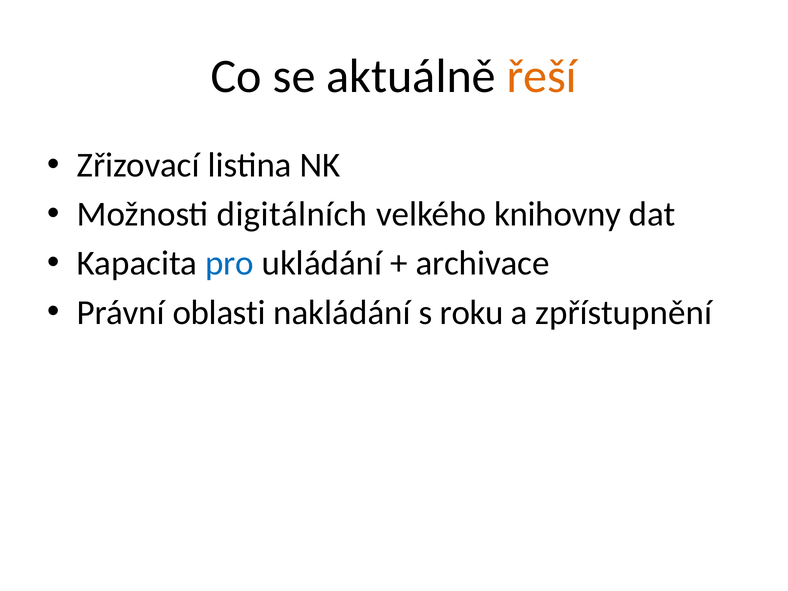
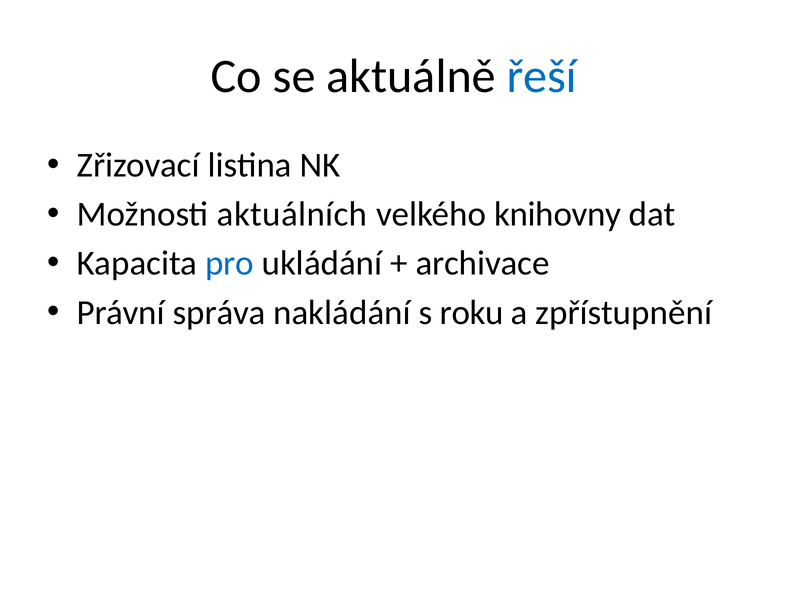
řeší colour: orange -> blue
digitálních: digitálních -> aktuálních
oblasti: oblasti -> správa
